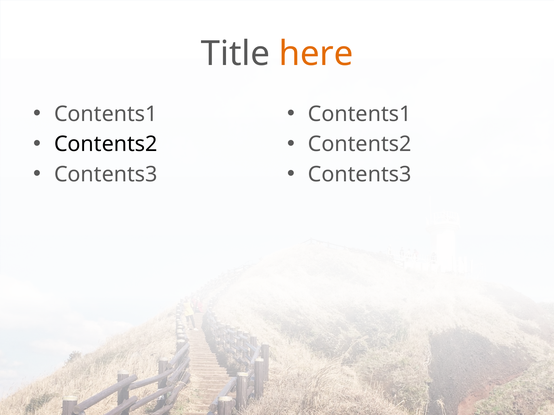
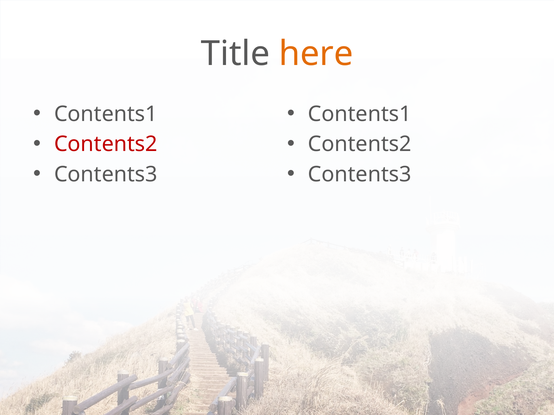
Contents2 at (106, 144) colour: black -> red
